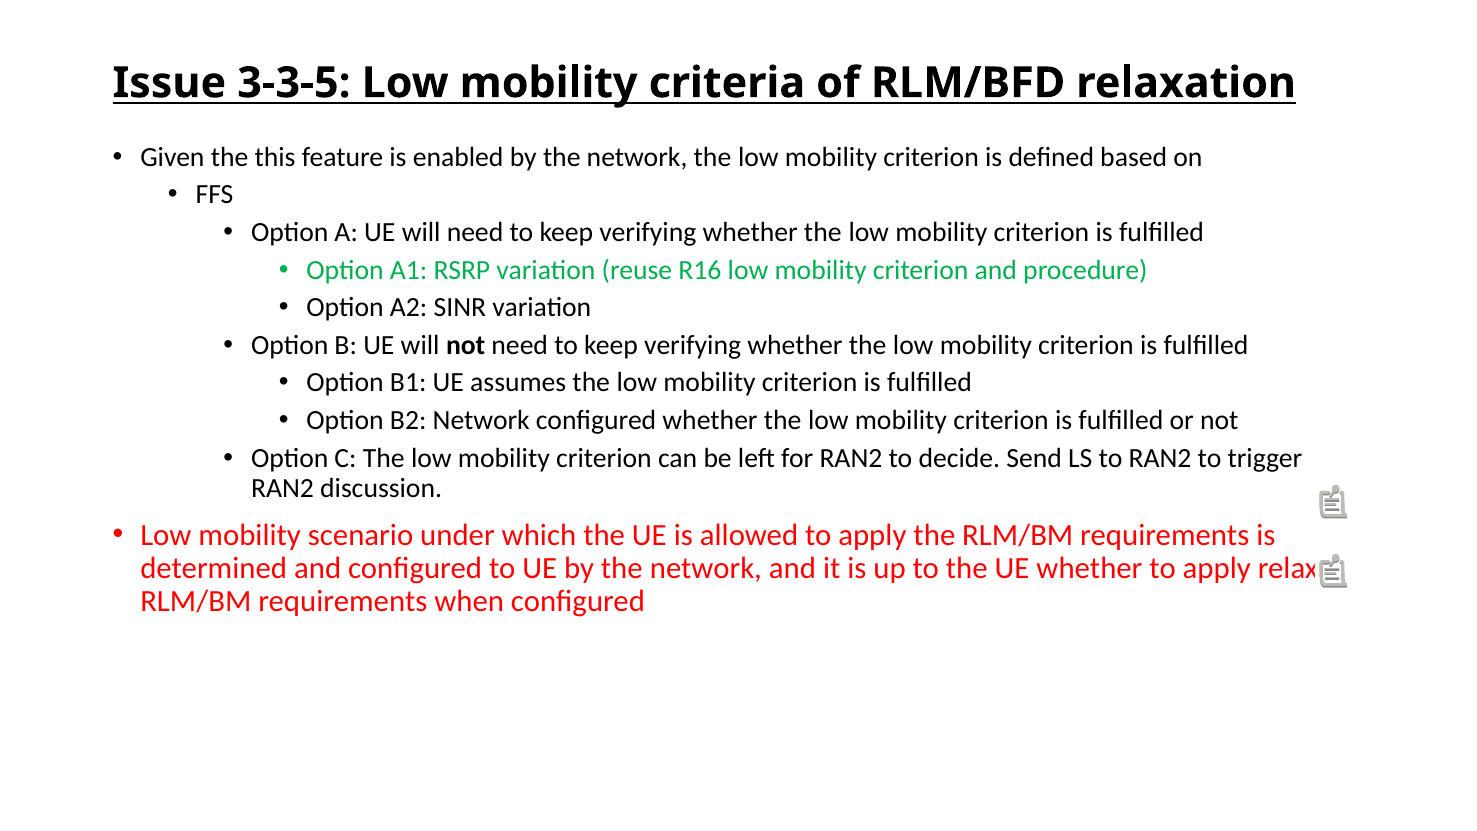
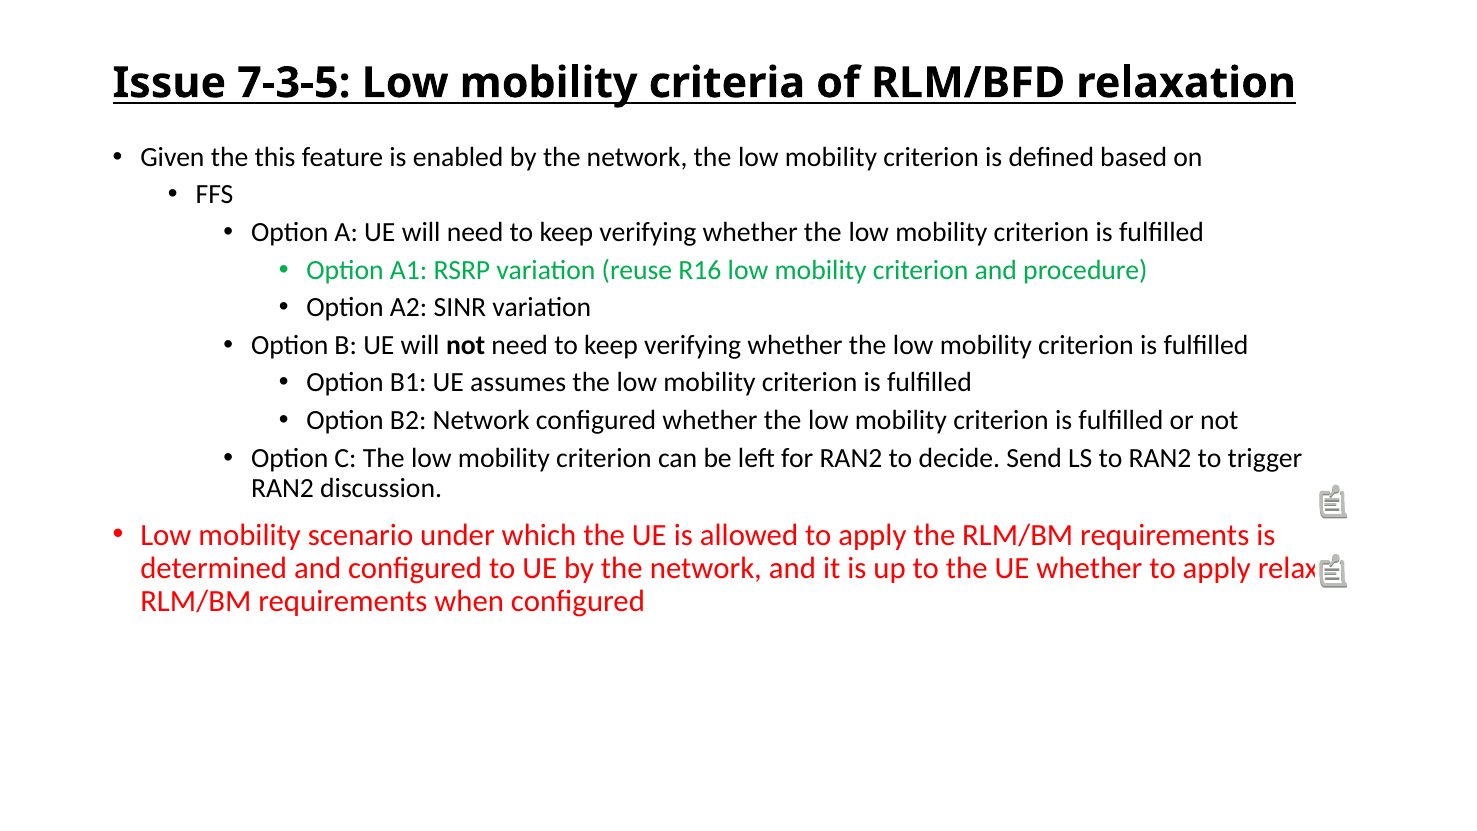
3-3-5: 3-3-5 -> 7-3-5
